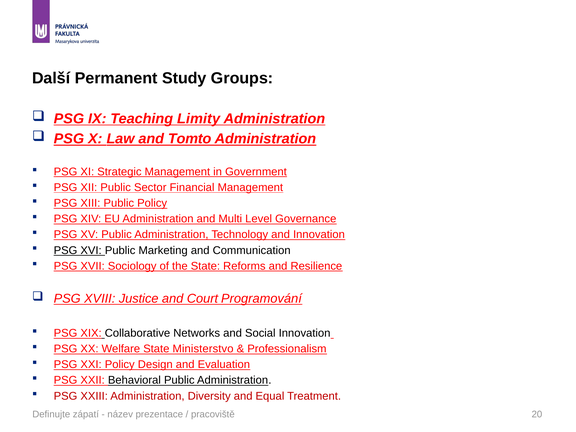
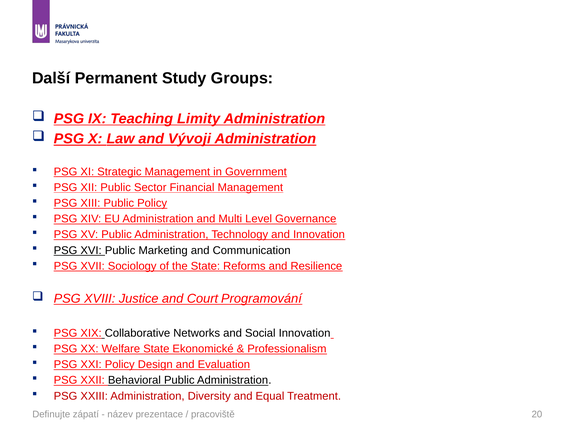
Tomto: Tomto -> Vývoji
Ministerstvo: Ministerstvo -> Ekonomické
